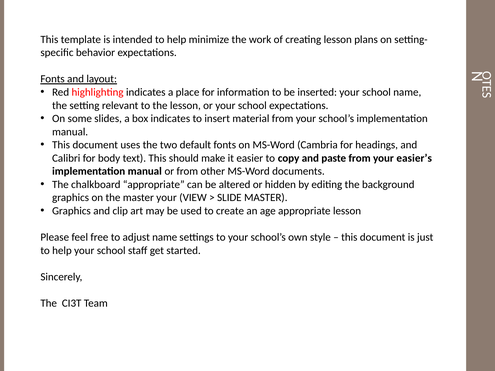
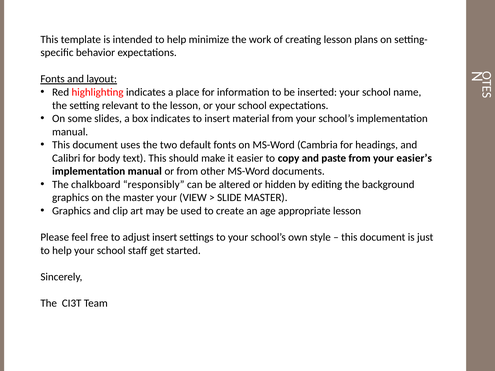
chalkboard appropriate: appropriate -> responsibly
adjust name: name -> insert
